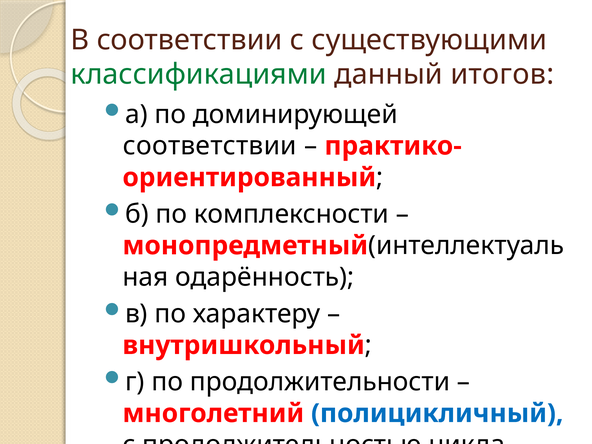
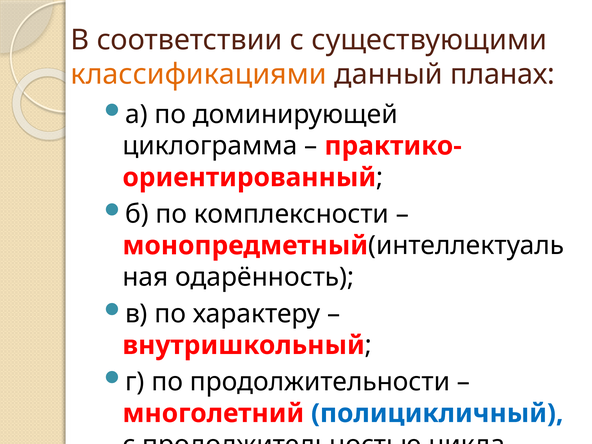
классификациями colour: green -> orange
итогов: итогов -> планах
соответствии at (210, 146): соответствии -> циклограмма
